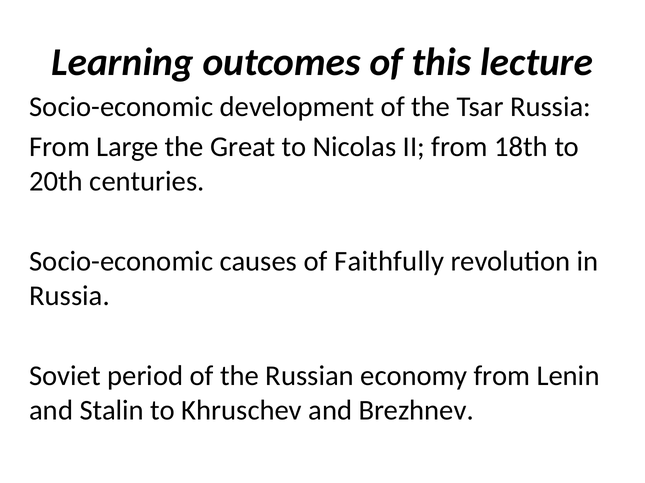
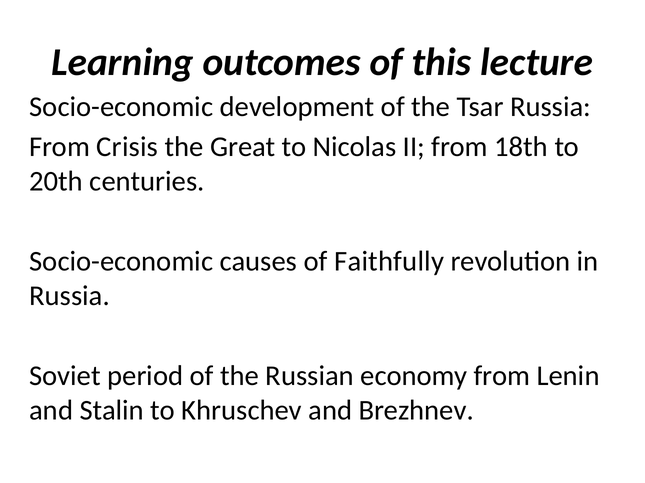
Large: Large -> Crisis
